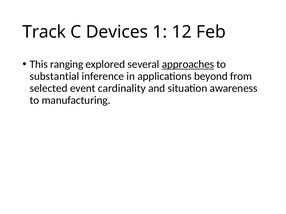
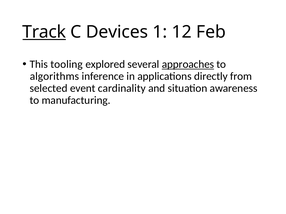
Track underline: none -> present
ranging: ranging -> tooling
substantial: substantial -> algorithms
beyond: beyond -> directly
